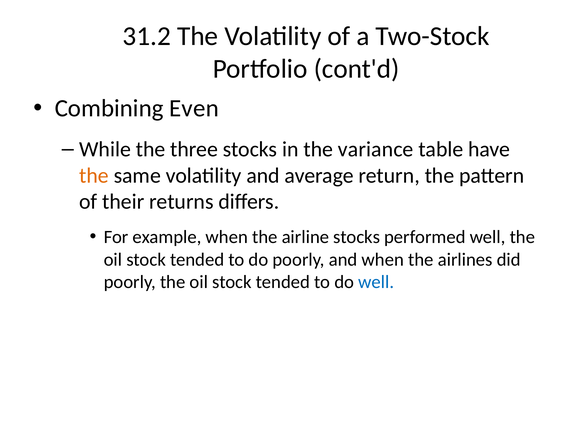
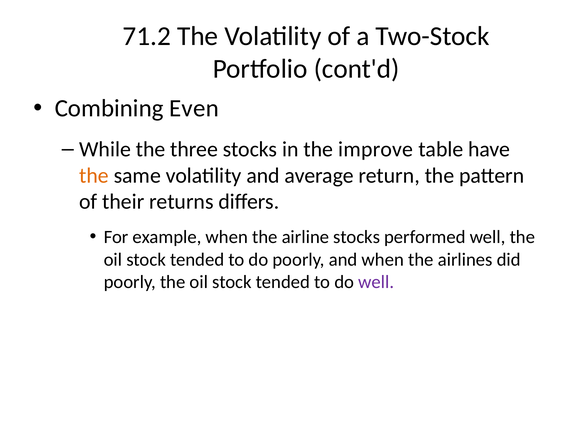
31.2: 31.2 -> 71.2
variance: variance -> improve
well at (376, 282) colour: blue -> purple
